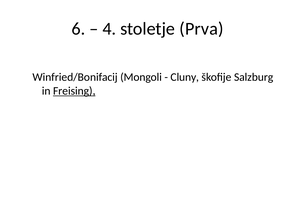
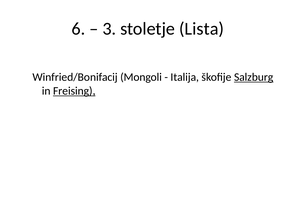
4: 4 -> 3
Prva: Prva -> Lista
Cluny: Cluny -> Italija
Salzburg underline: none -> present
